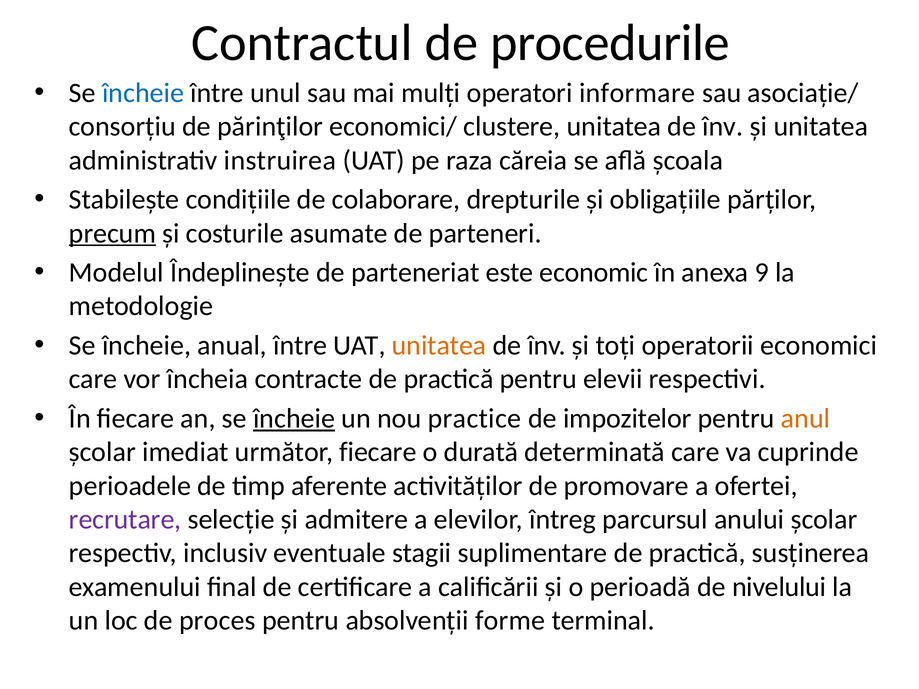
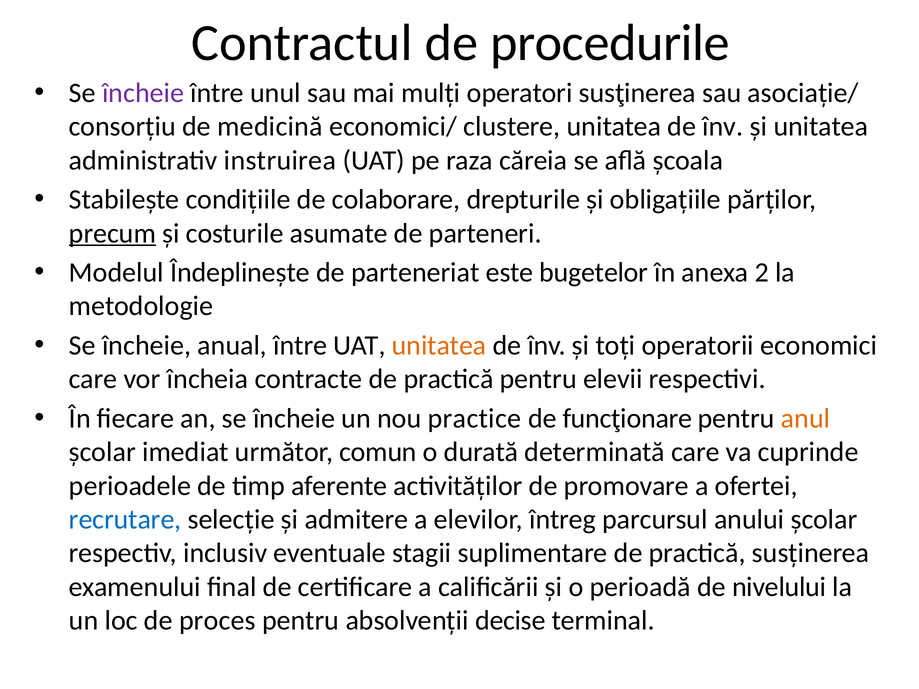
încheie at (143, 93) colour: blue -> purple
operatori informare: informare -> susţinerea
părinţilor: părinţilor -> medicină
economic: economic -> bugetelor
9: 9 -> 2
încheie at (294, 419) underline: present -> none
impozitelor: impozitelor -> funcţionare
următor fiecare: fiecare -> comun
recrutare colour: purple -> blue
forme: forme -> decise
